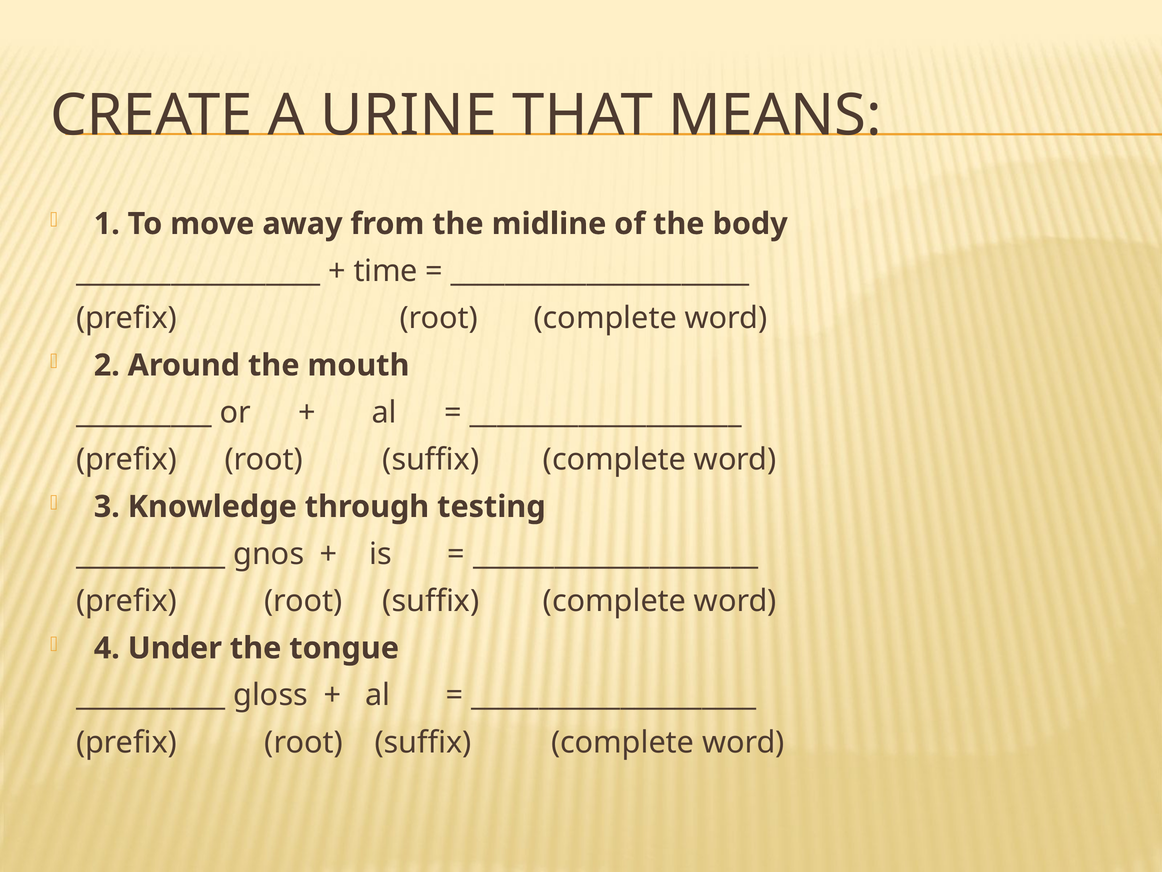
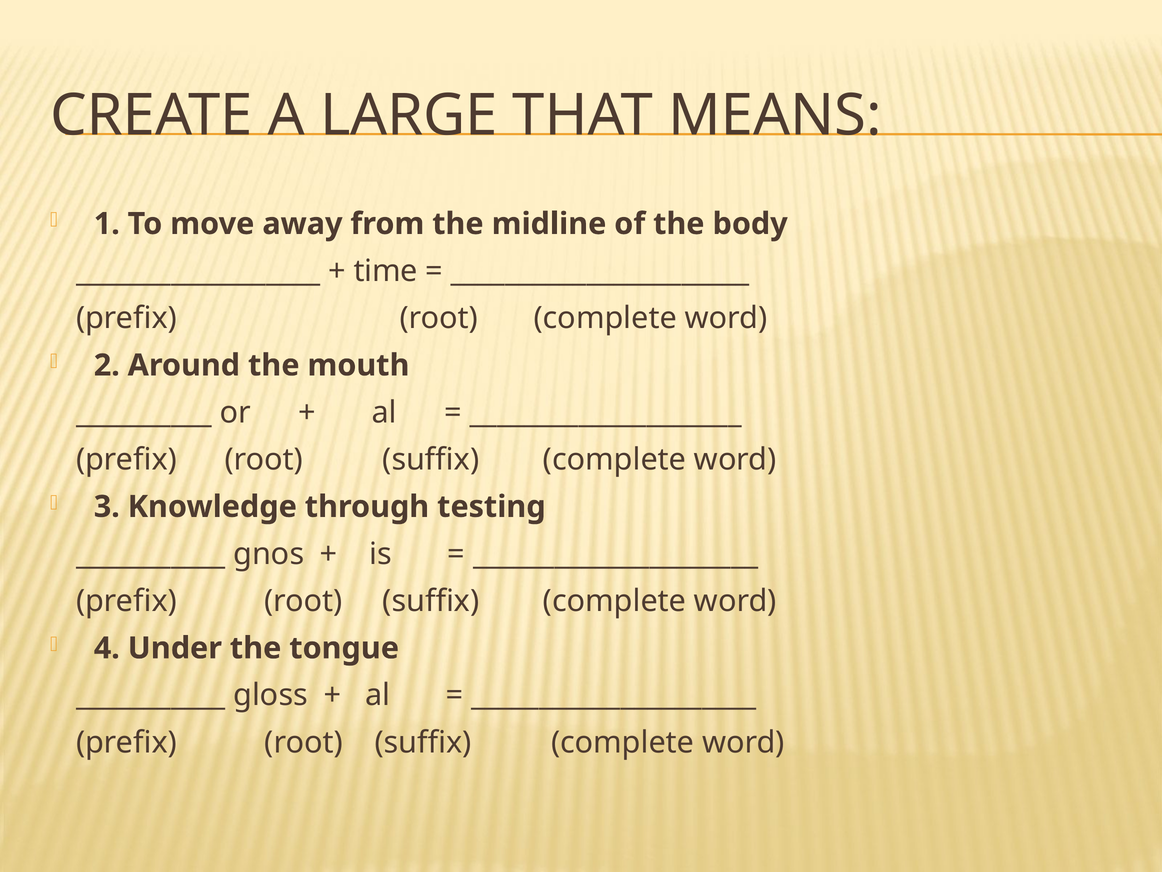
URINE: URINE -> LARGE
